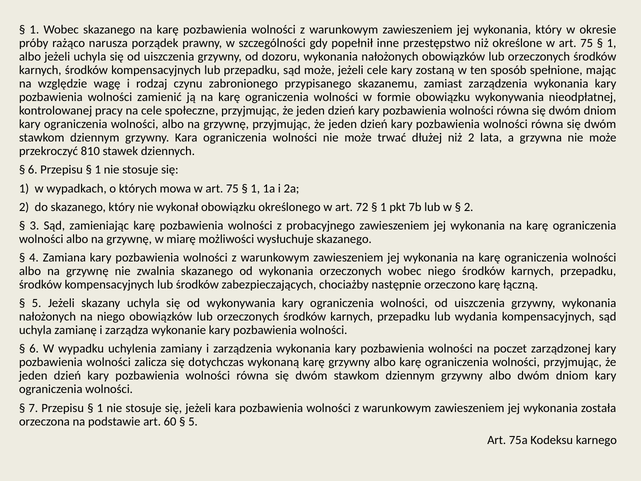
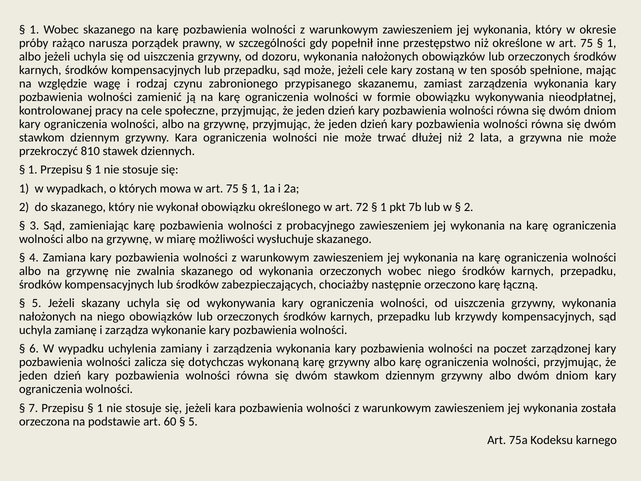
6 at (33, 170): 6 -> 1
wydania: wydania -> krzywdy
